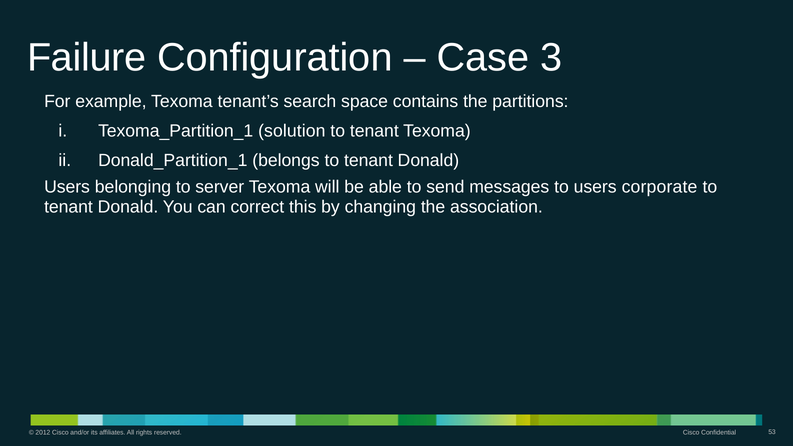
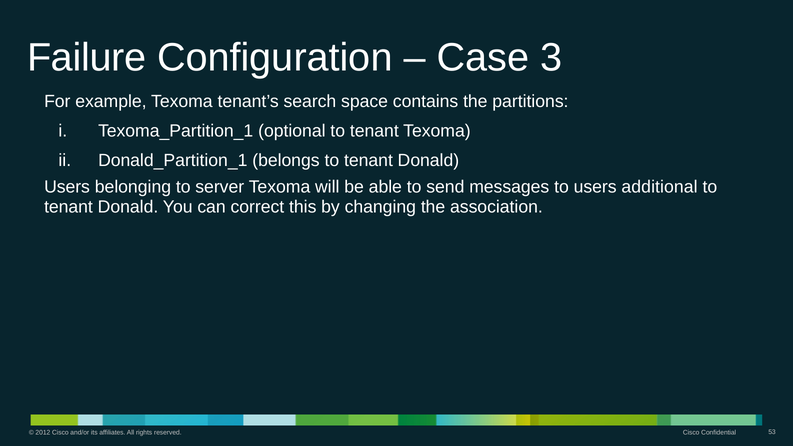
solution: solution -> optional
corporate: corporate -> additional
